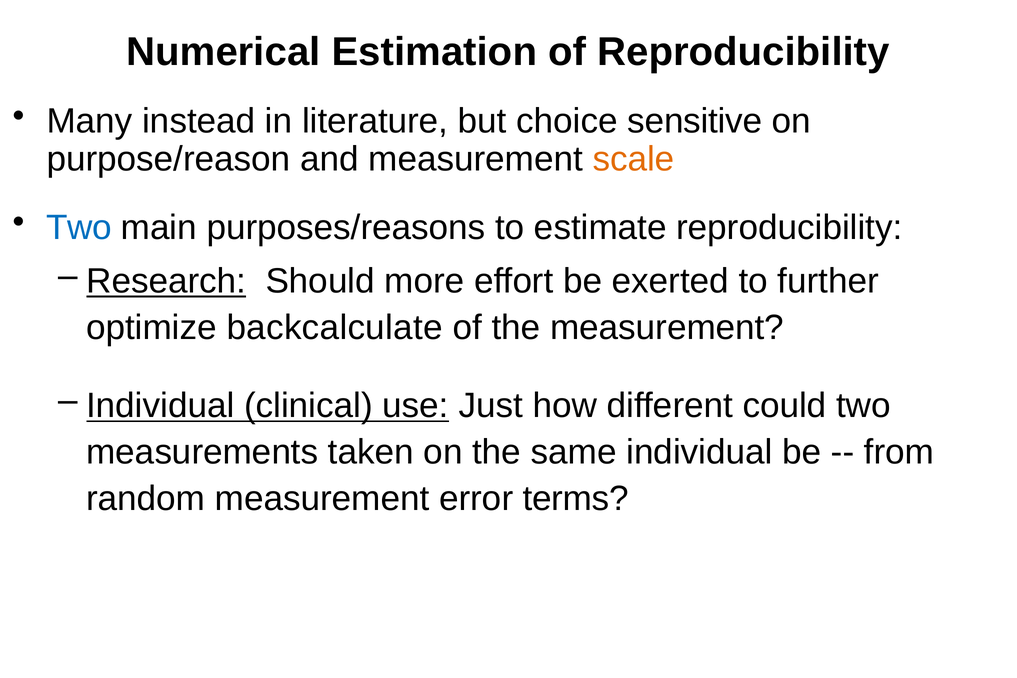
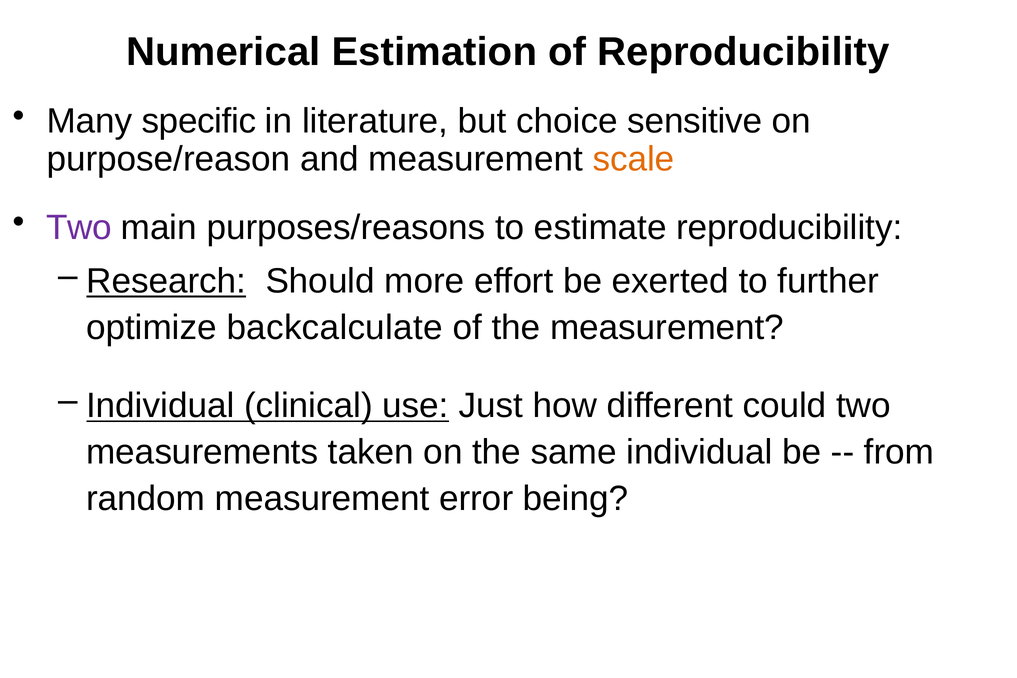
instead: instead -> specific
Two at (79, 228) colour: blue -> purple
terms: terms -> being
